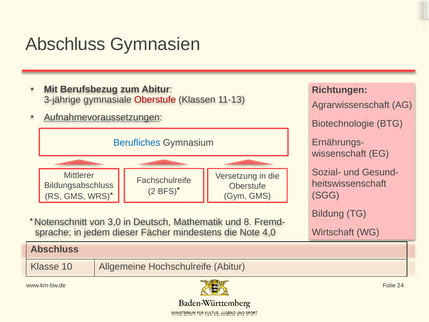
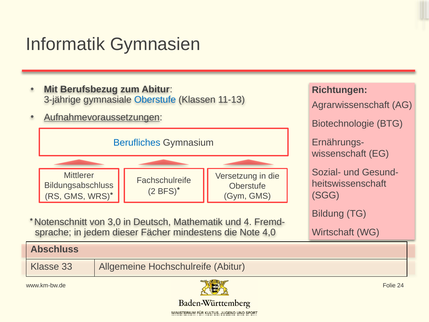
Abschluss at (65, 44): Abschluss -> Informatik
Oberstufe at (155, 100) colour: red -> blue
8: 8 -> 4
10: 10 -> 33
